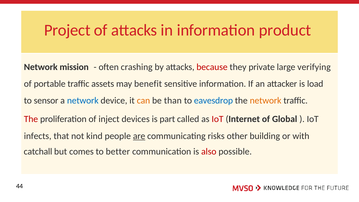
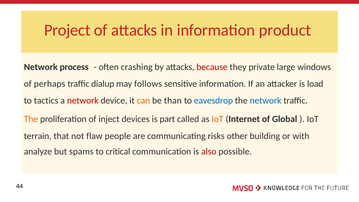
mission: mission -> process
verifying: verifying -> windows
portable: portable -> perhaps
assets: assets -> dialup
benefit: benefit -> follows
sensor: sensor -> tactics
network at (83, 101) colour: blue -> red
network at (266, 101) colour: orange -> blue
The at (31, 119) colour: red -> orange
IoT at (218, 119) colour: red -> orange
infects: infects -> terrain
kind: kind -> flaw
are underline: present -> none
catchall: catchall -> analyze
comes: comes -> spams
better: better -> critical
